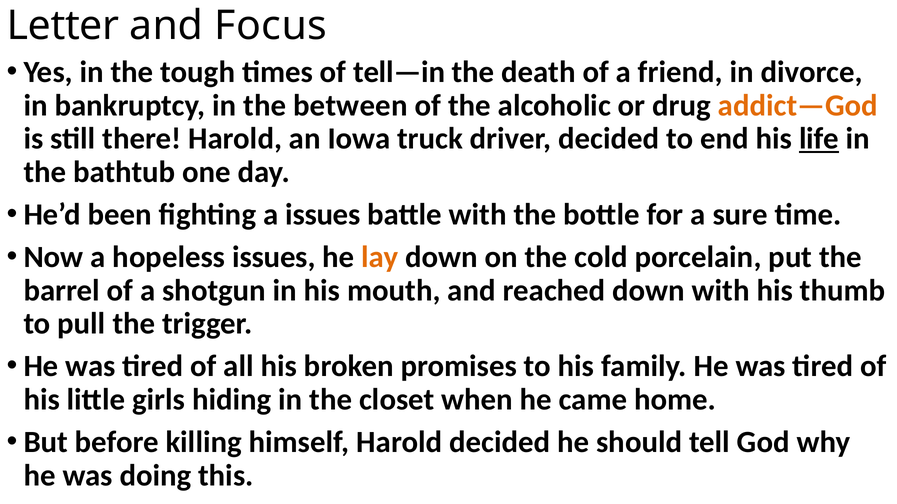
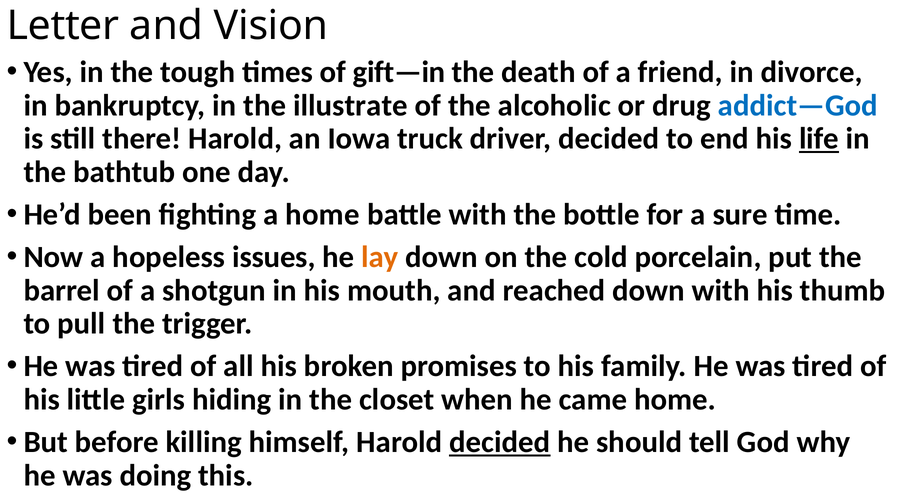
Focus: Focus -> Vision
tell—in: tell—in -> gift—in
between: between -> illustrate
addict—God colour: orange -> blue
a issues: issues -> home
decided at (500, 443) underline: none -> present
